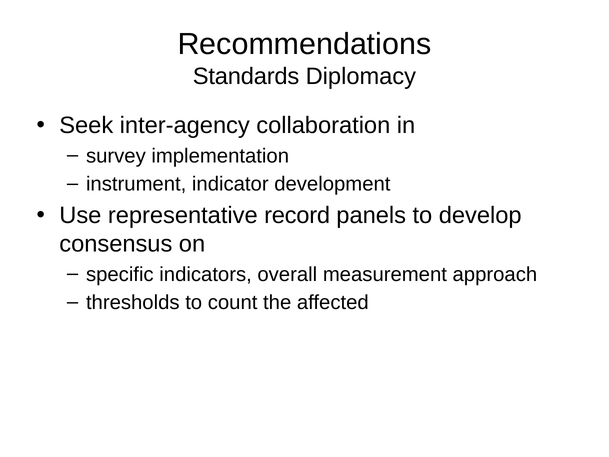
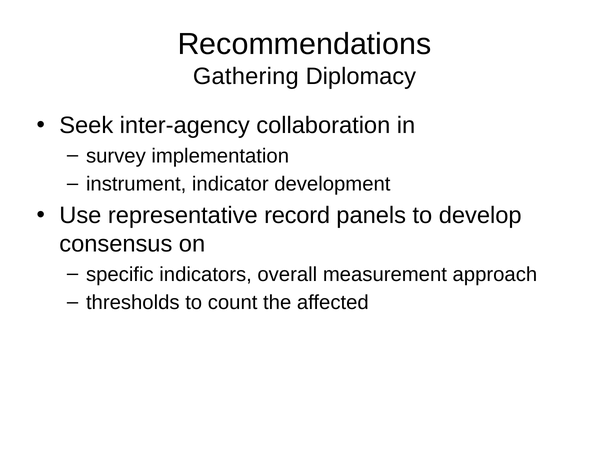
Standards: Standards -> Gathering
